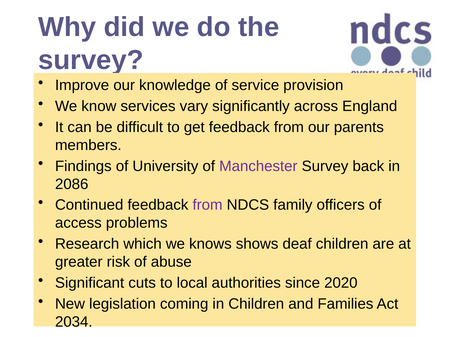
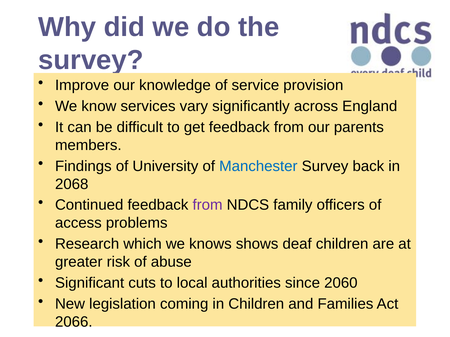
Manchester colour: purple -> blue
2086: 2086 -> 2068
2020: 2020 -> 2060
2034: 2034 -> 2066
